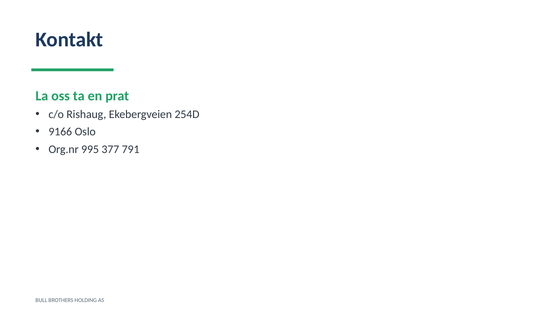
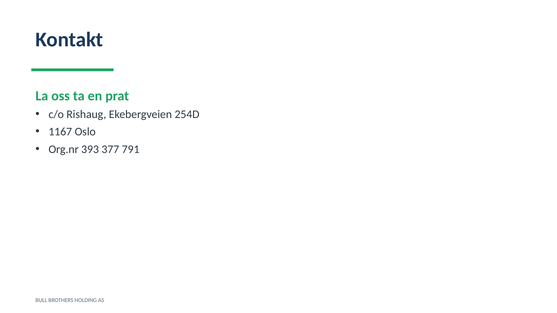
9166: 9166 -> 1167
995: 995 -> 393
